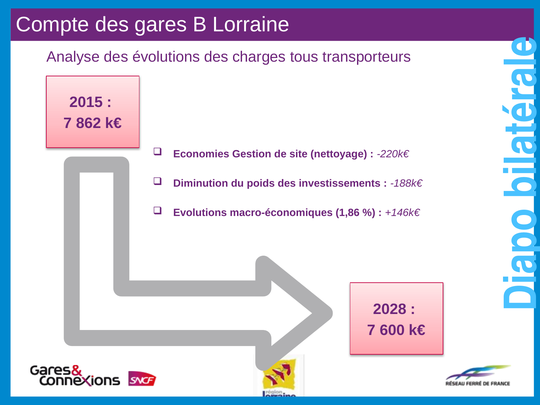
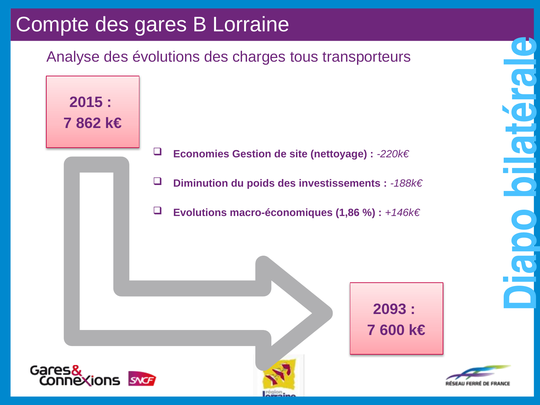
2028: 2028 -> 2093
